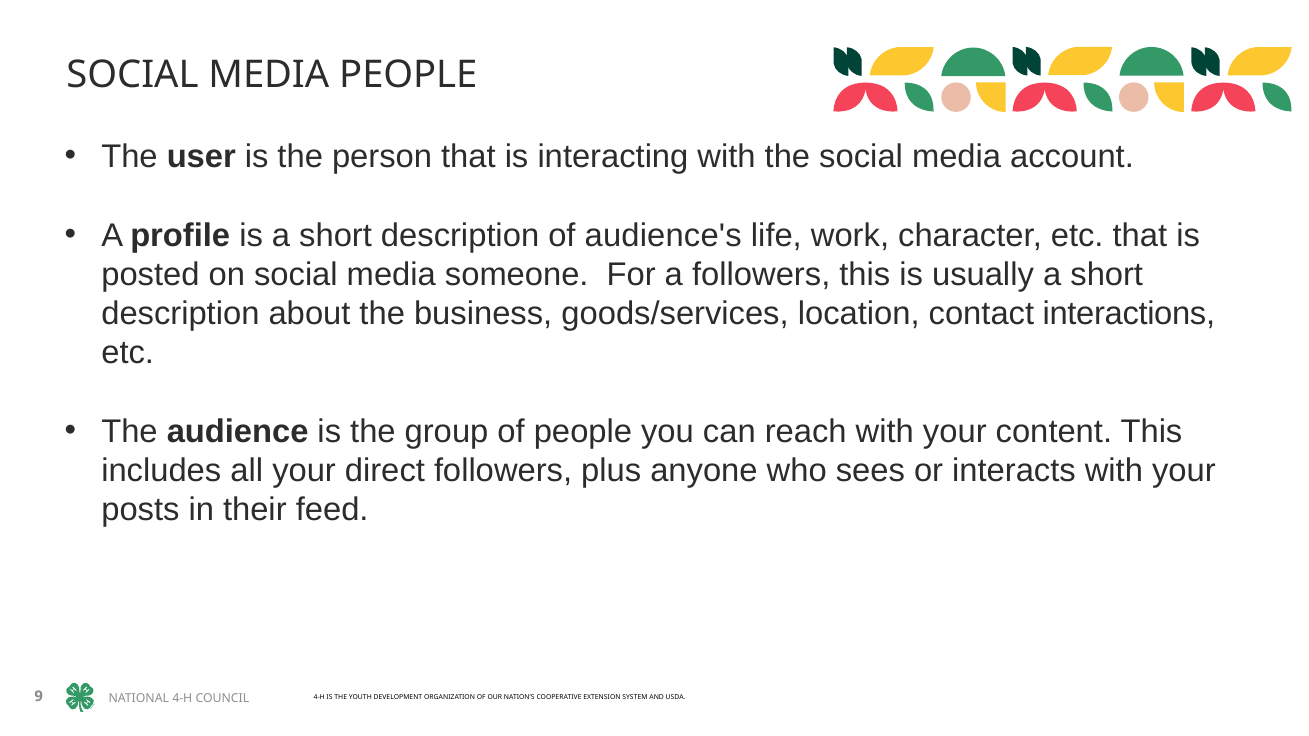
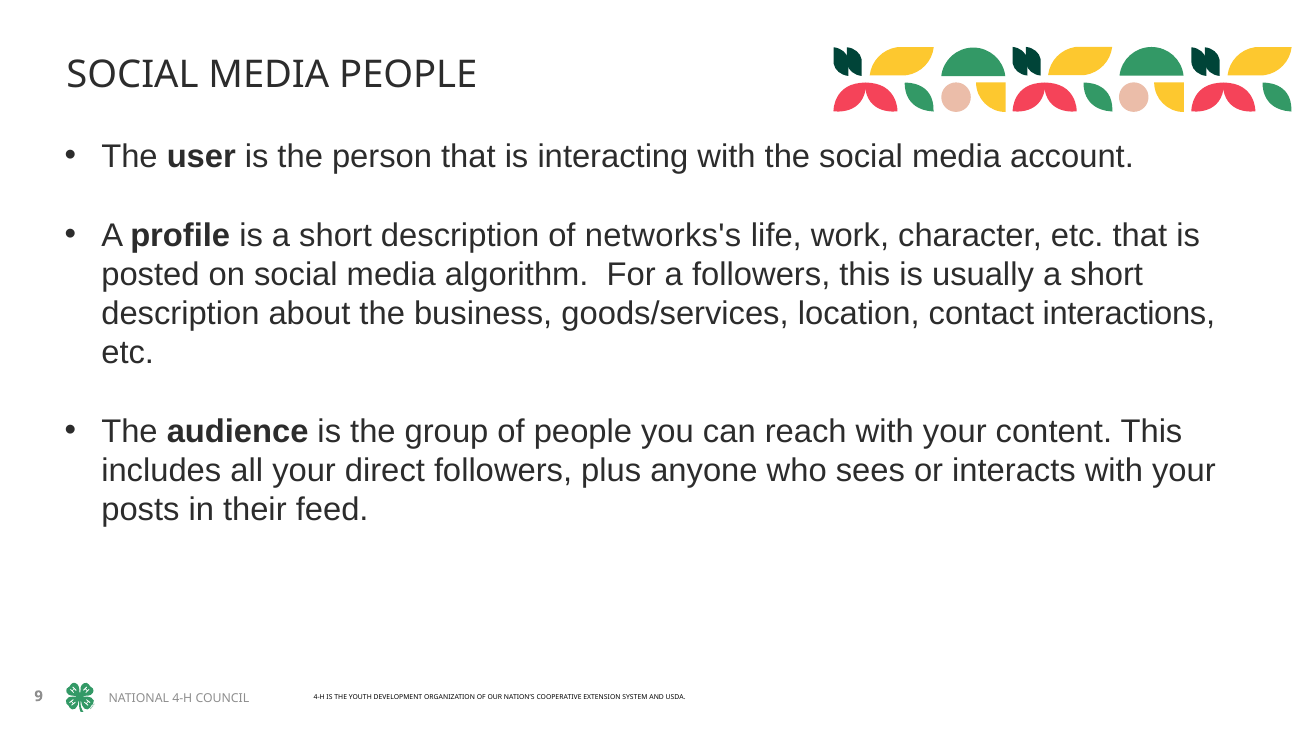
audience's: audience's -> networks's
someone: someone -> algorithm
